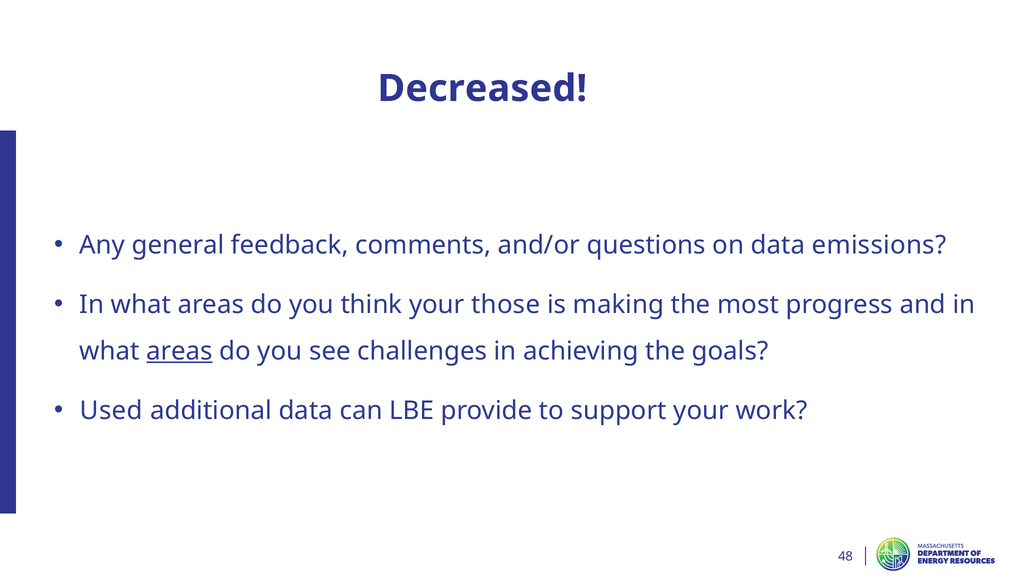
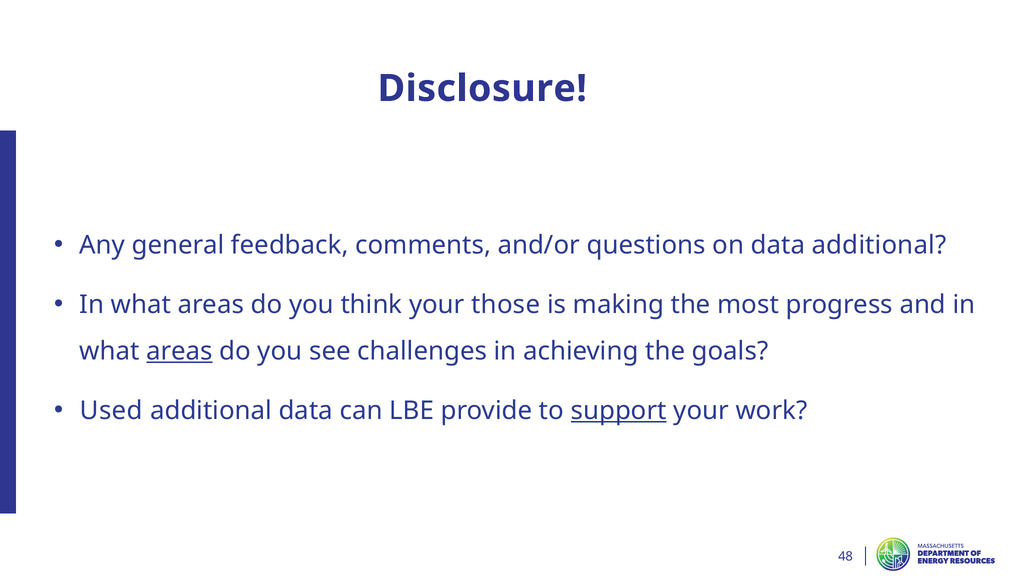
Decreased: Decreased -> Disclosure
data emissions: emissions -> additional
support underline: none -> present
